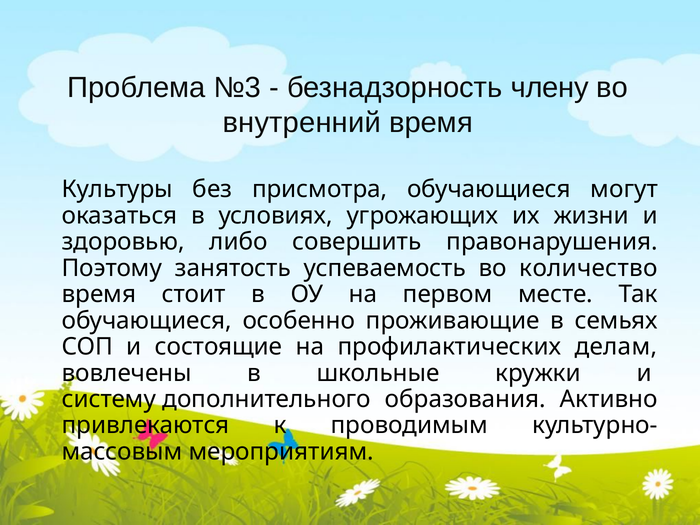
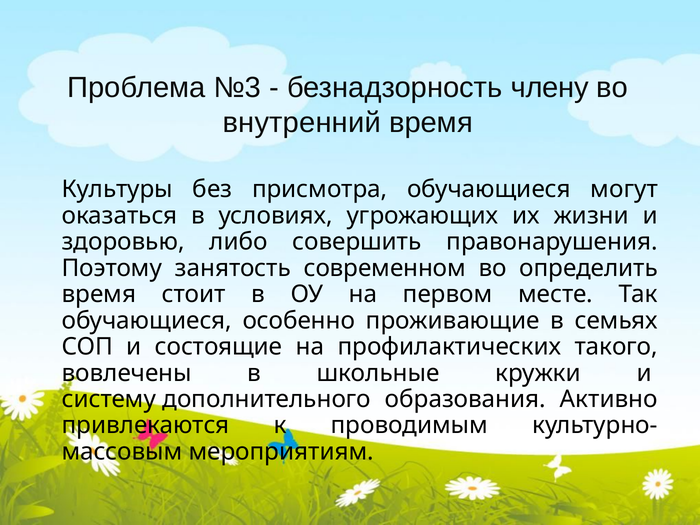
успеваемость: успеваемость -> современном
количество: количество -> определить
делам: делам -> такого
